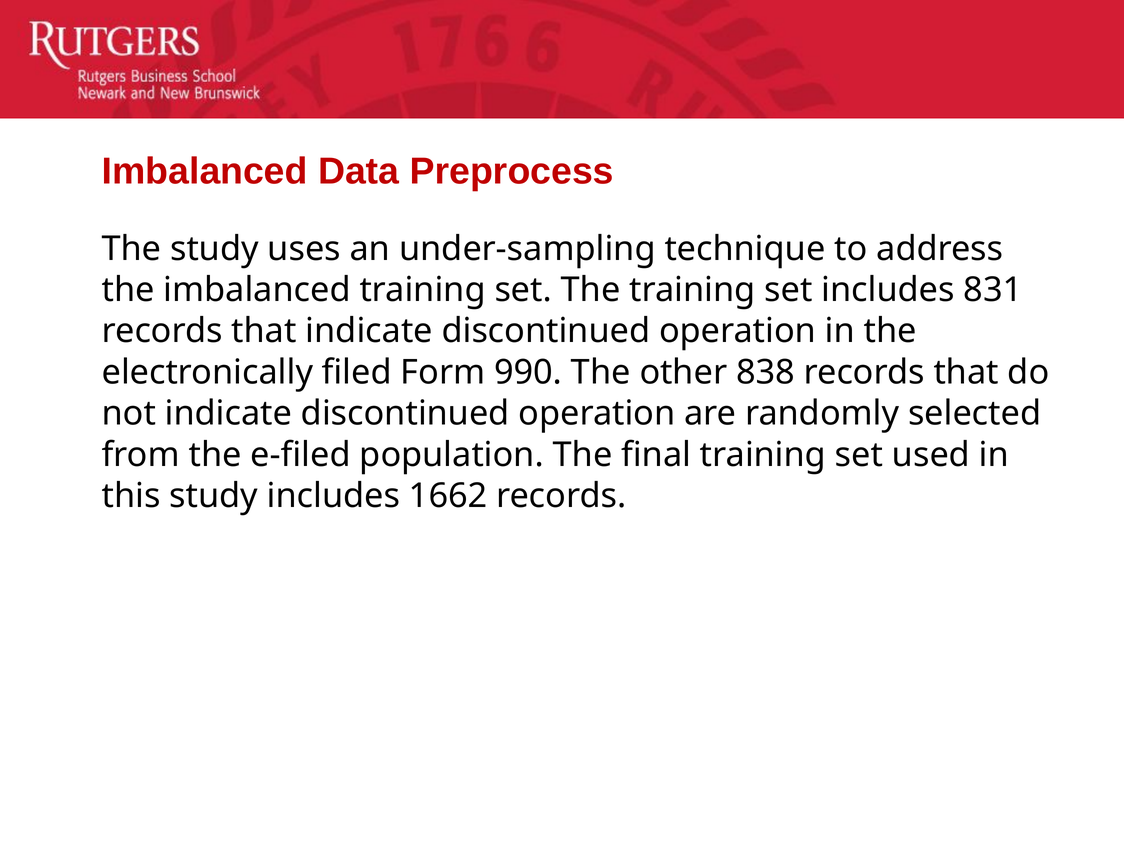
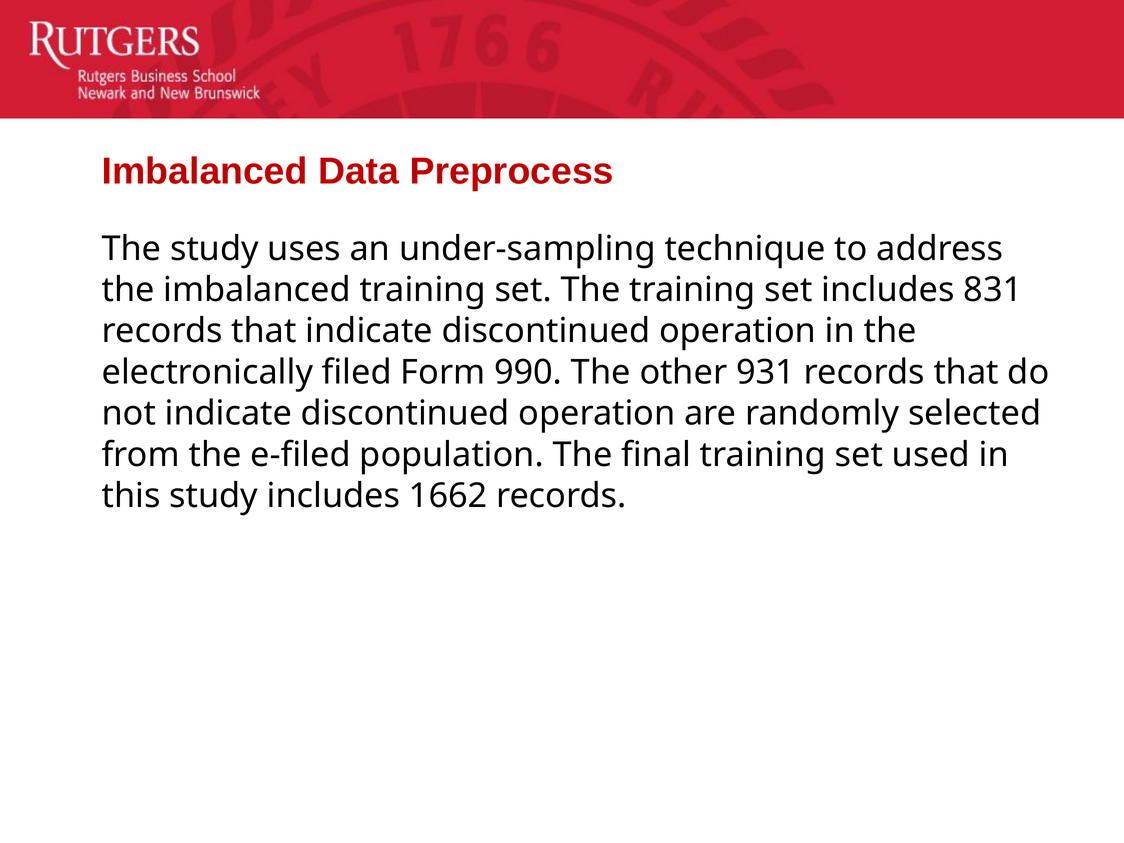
838: 838 -> 931
